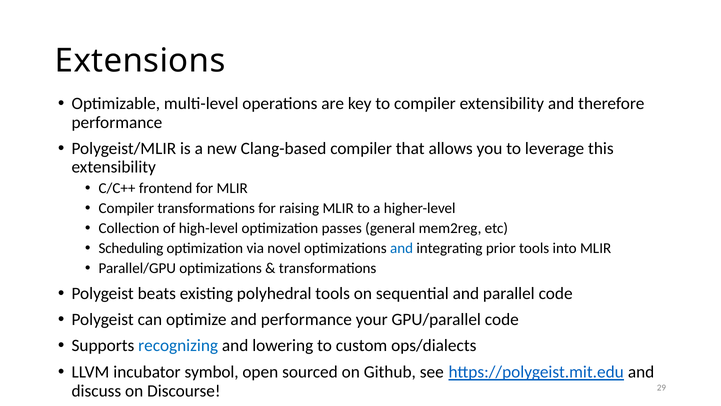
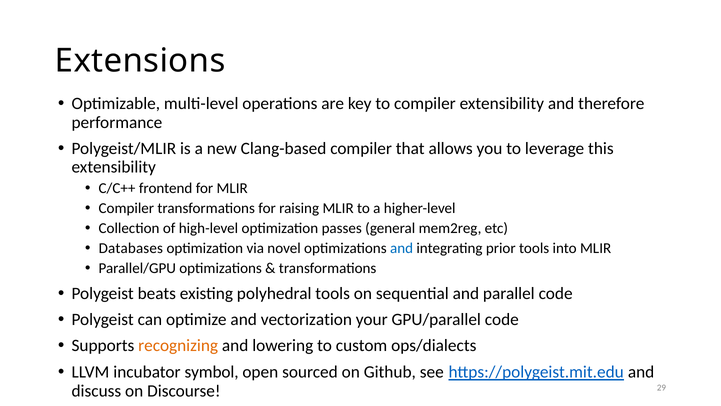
Scheduling: Scheduling -> Databases
and performance: performance -> vectorization
recognizing colour: blue -> orange
